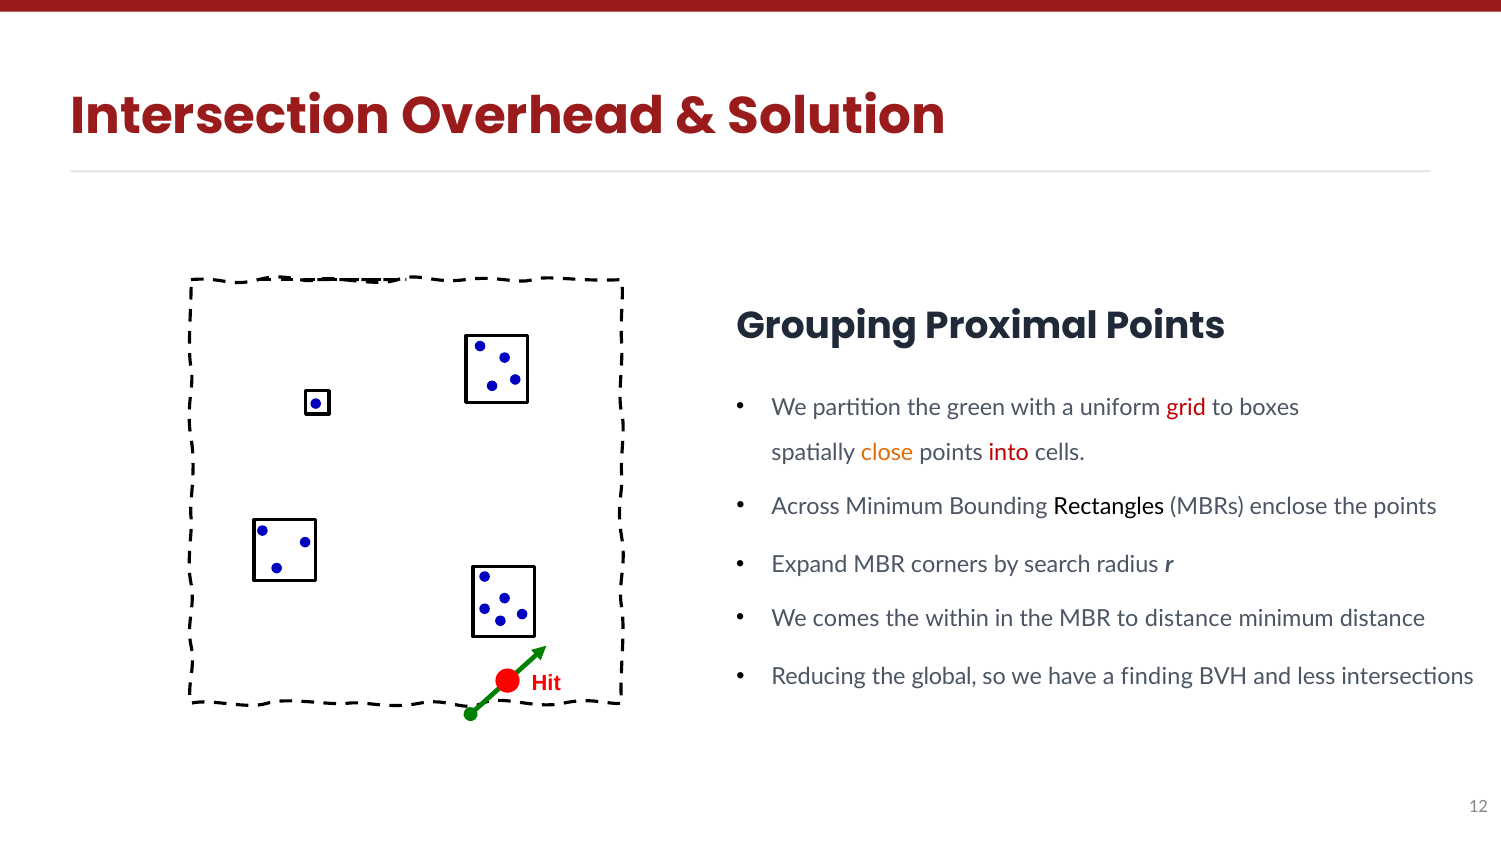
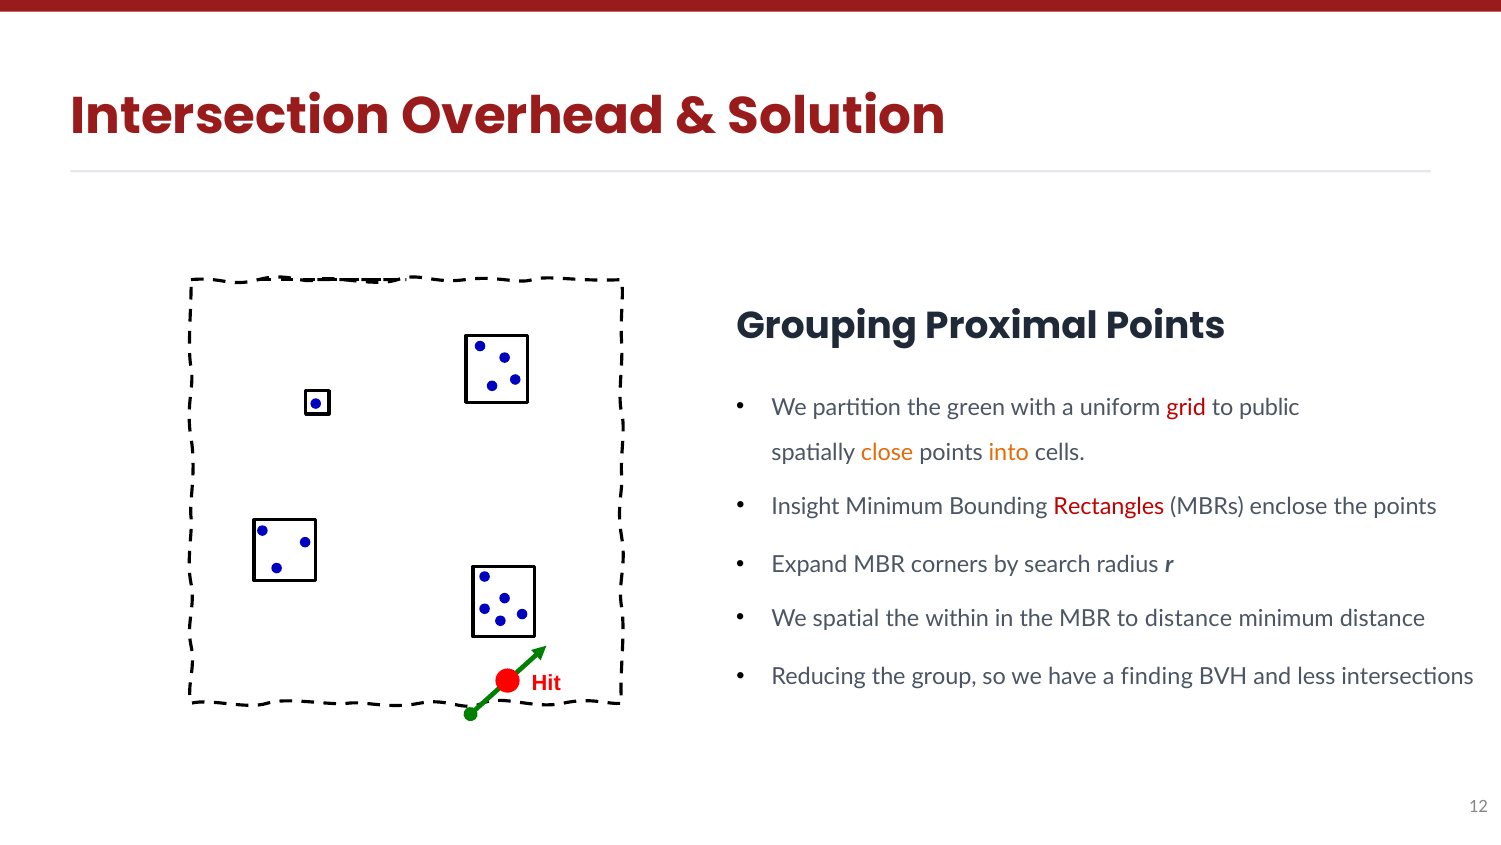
boxes: boxes -> public
into colour: red -> orange
Across: Across -> Insight
Rectangles colour: black -> red
comes: comes -> spatial
global: global -> group
